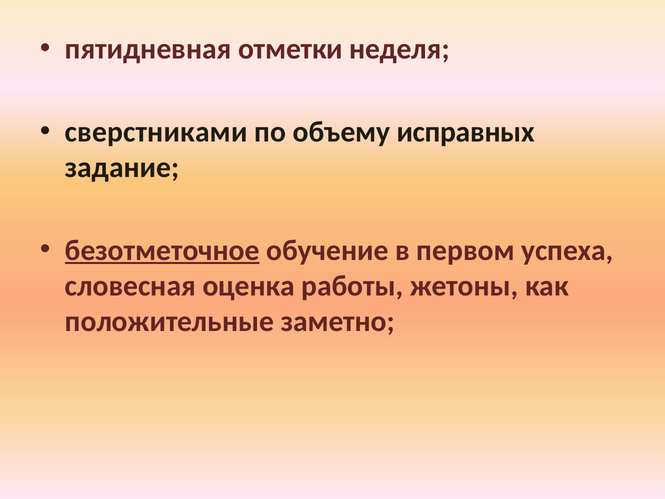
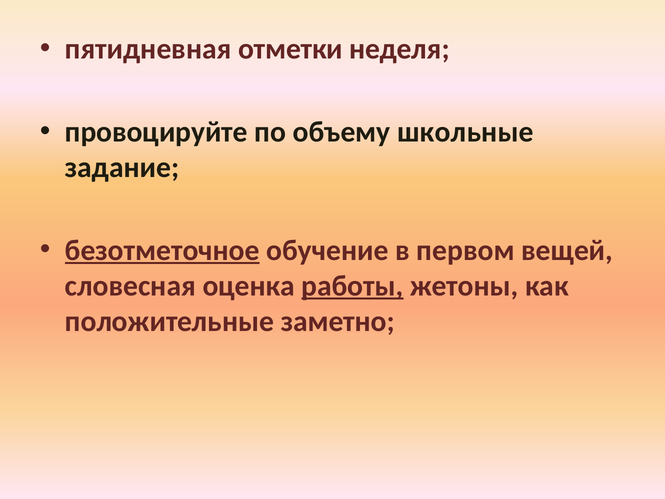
сверстниками: сверстниками -> провоцируйте
исправных: исправных -> школьные
успеха: успеха -> вещей
работы underline: none -> present
